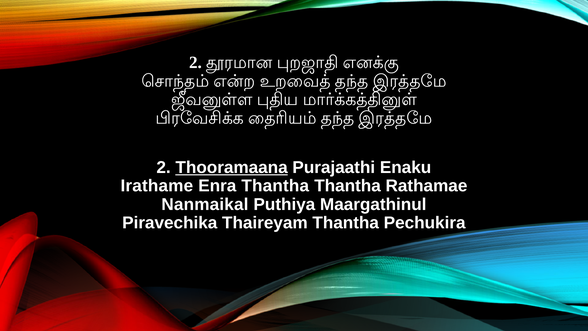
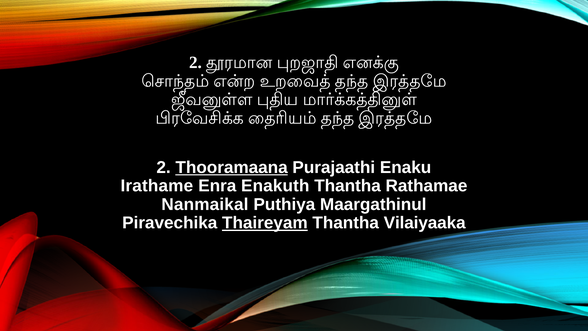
Enra Thantha: Thantha -> Enakuth
Thaireyam underline: none -> present
Pechukira: Pechukira -> Vilaiyaaka
